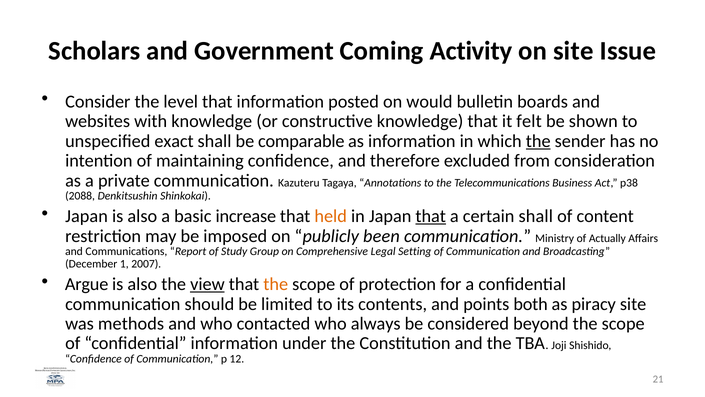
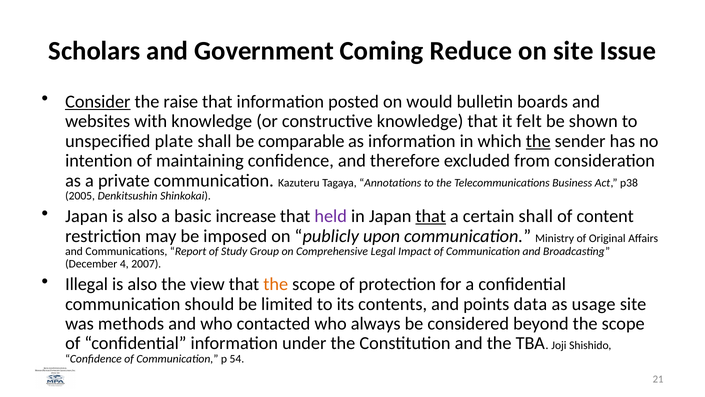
Activity: Activity -> Reduce
Consider underline: none -> present
level: level -> raise
exact: exact -> plate
2088: 2088 -> 2005
held colour: orange -> purple
been: been -> upon
Actually: Actually -> Original
Setting: Setting -> Impact
1: 1 -> 4
Argue: Argue -> Illegal
view underline: present -> none
both: both -> data
piracy: piracy -> usage
12: 12 -> 54
